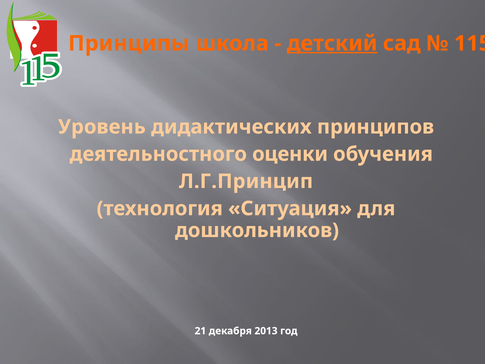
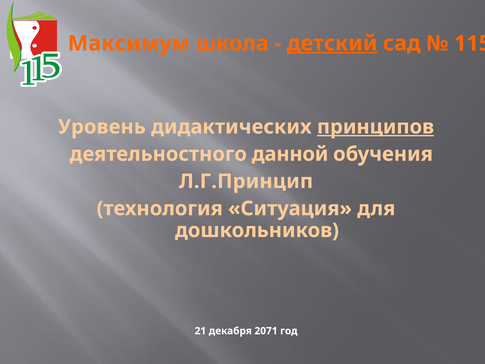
Принципы: Принципы -> Максимум
принципов underline: none -> present
оценки: оценки -> данной
2013: 2013 -> 2071
